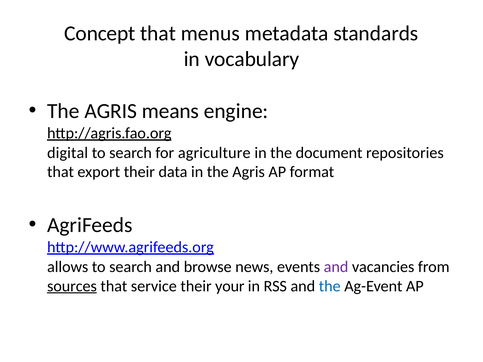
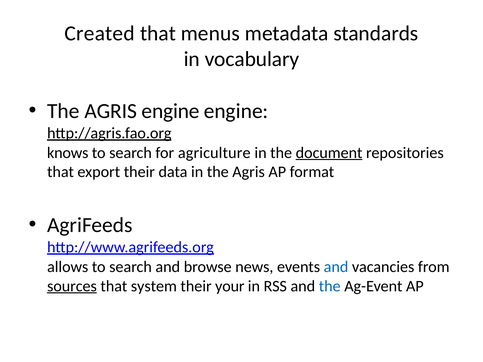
Concept: Concept -> Created
AGRIS means: means -> engine
digital: digital -> knows
document underline: none -> present
and at (336, 267) colour: purple -> blue
service: service -> system
